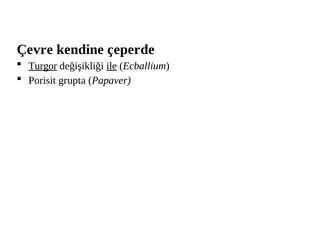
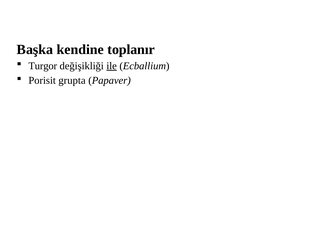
Çevre: Çevre -> Başka
çeperde: çeperde -> toplanır
Turgor underline: present -> none
